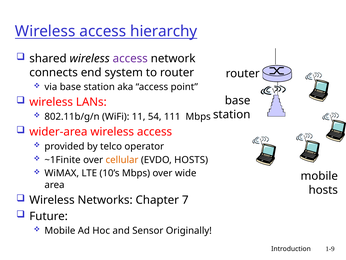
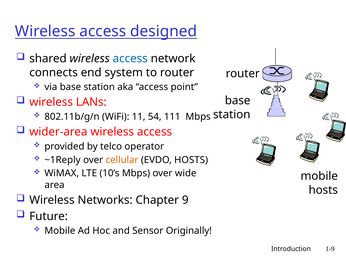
hierarchy: hierarchy -> designed
access at (130, 59) colour: purple -> blue
~1Finite: ~1Finite -> ~1Reply
7: 7 -> 9
